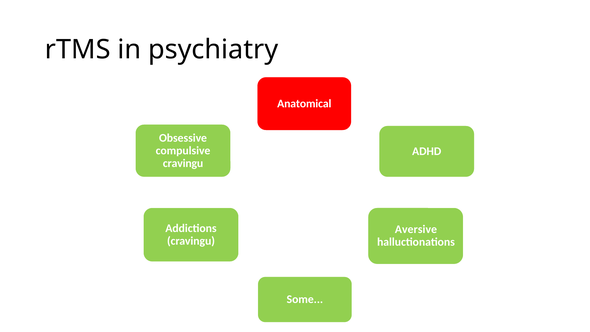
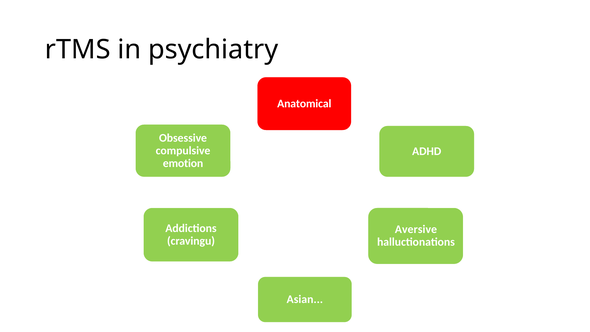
cravingu at (183, 163): cravingu -> emotion
Some: Some -> Asian
